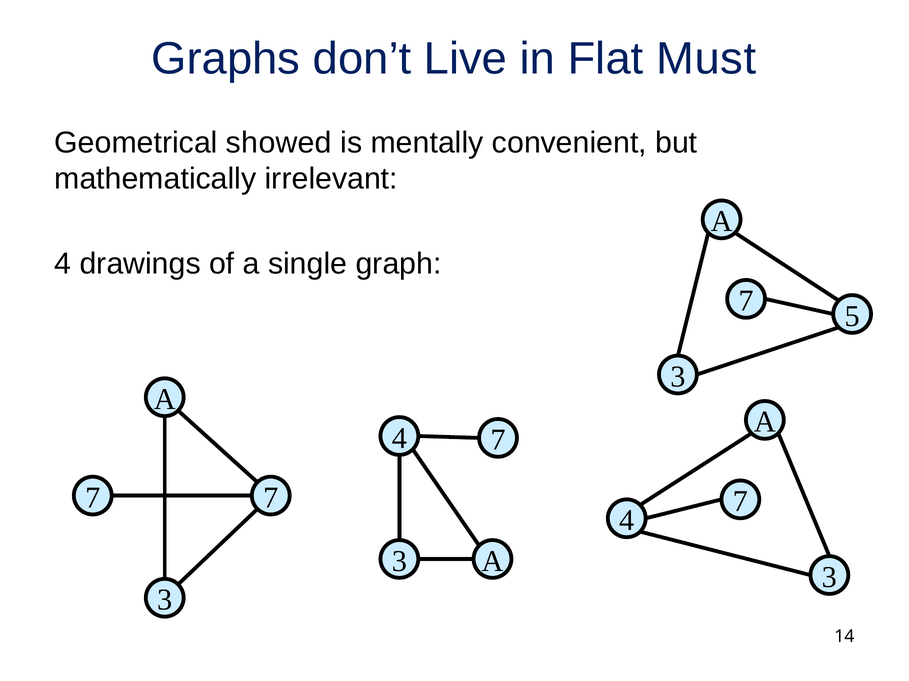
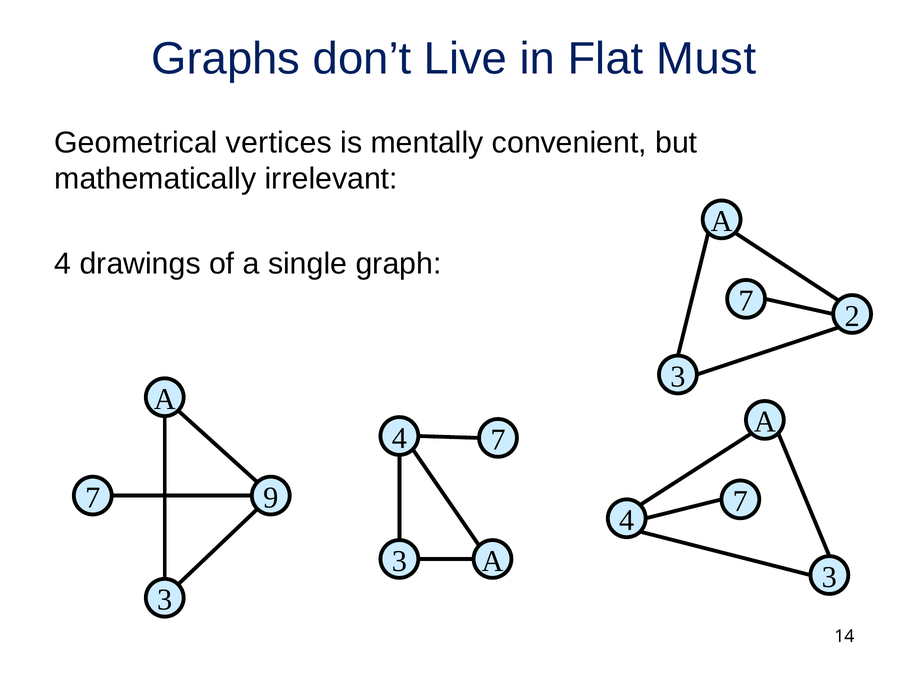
showed: showed -> vertices
5: 5 -> 2
7 7: 7 -> 9
